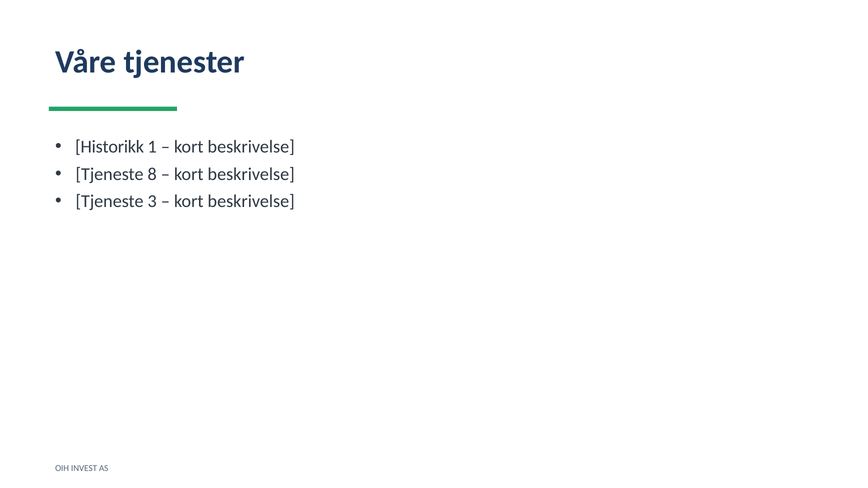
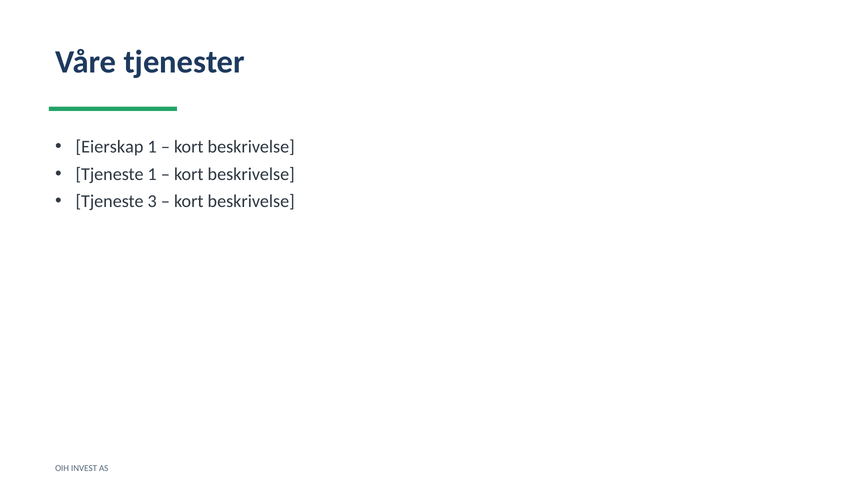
Historikk: Historikk -> Eierskap
Tjeneste 8: 8 -> 1
